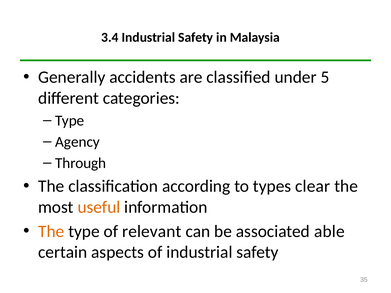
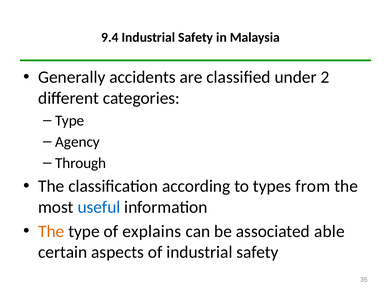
3.4: 3.4 -> 9.4
5: 5 -> 2
clear: clear -> from
useful colour: orange -> blue
relevant: relevant -> explains
